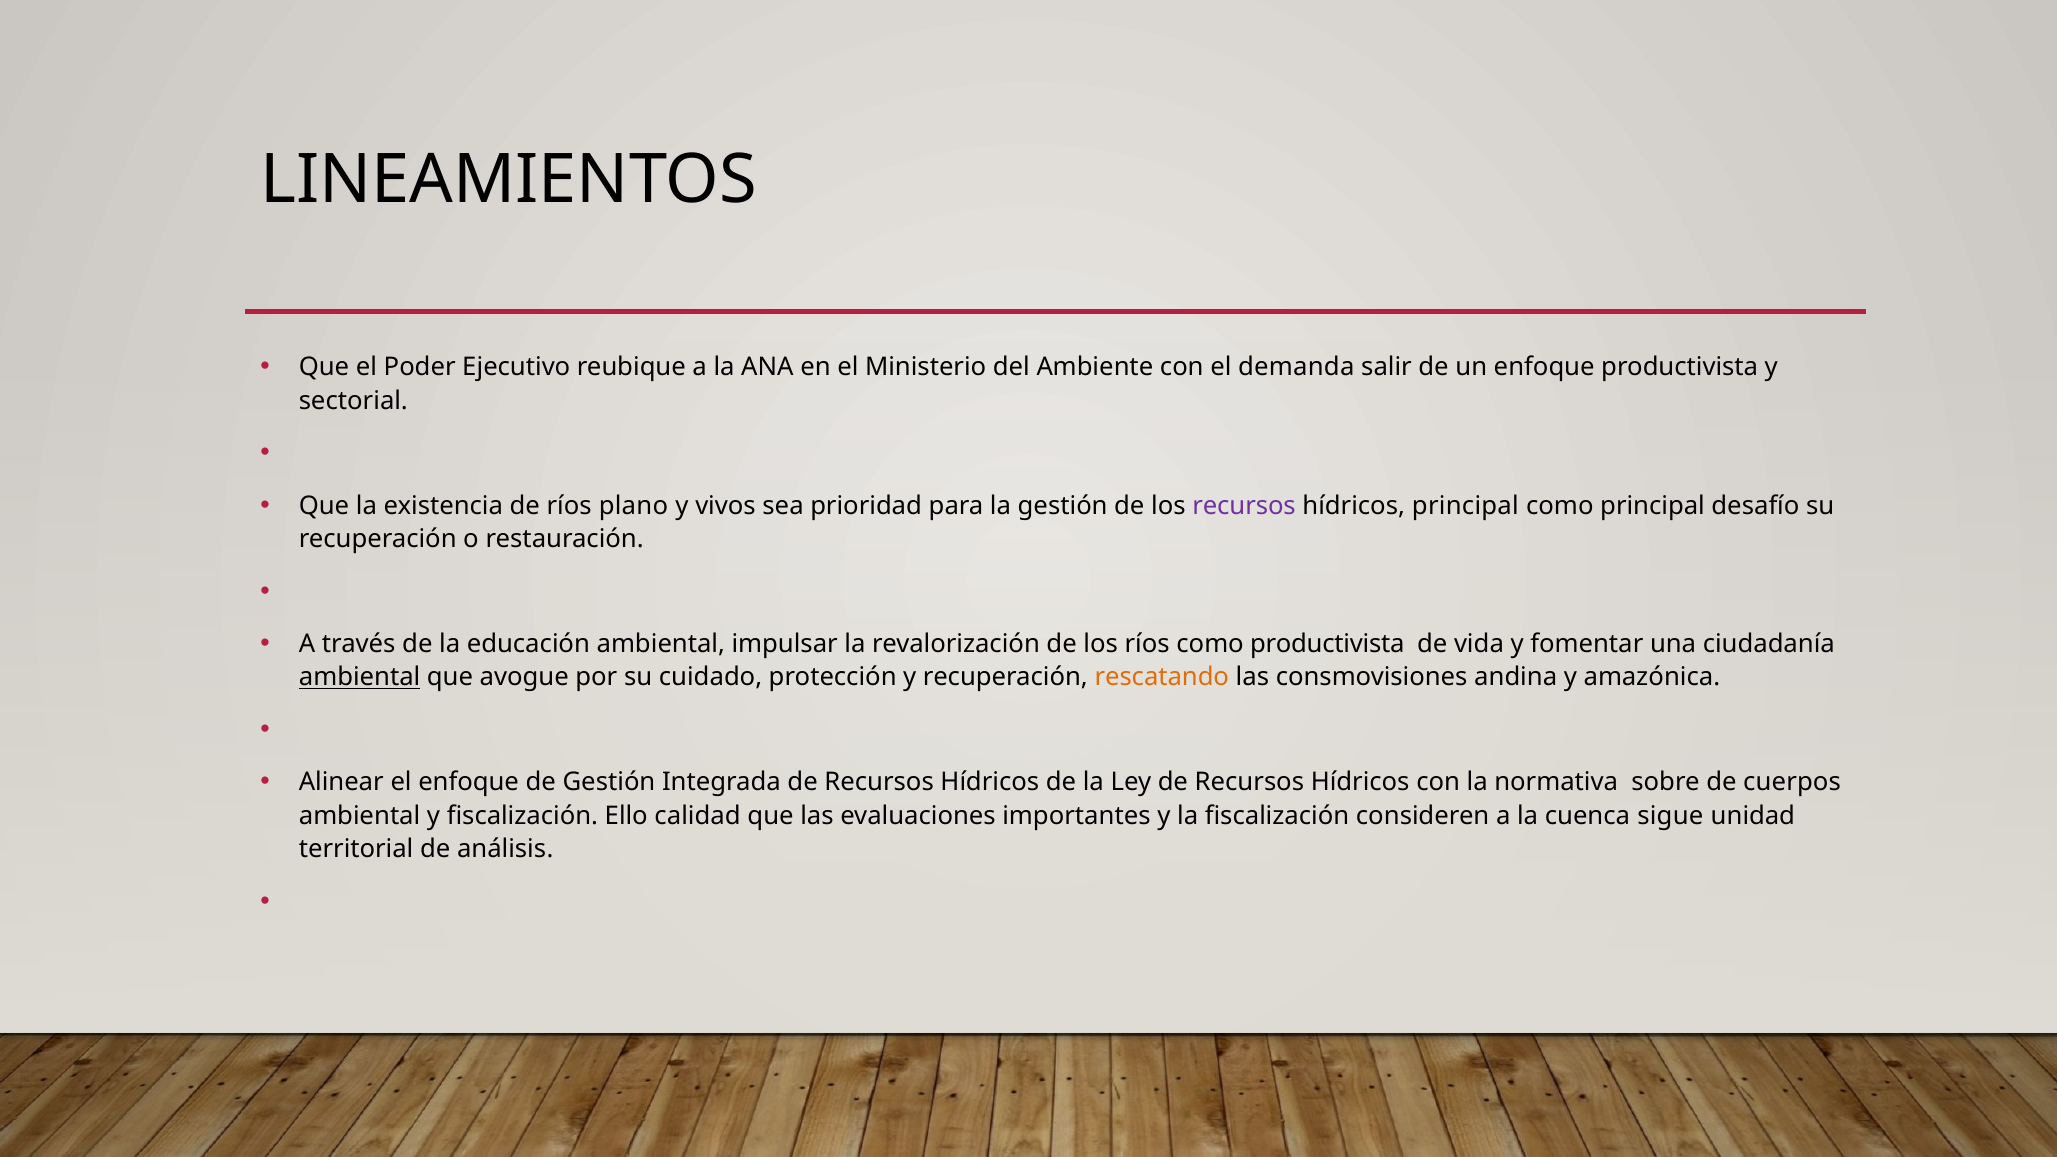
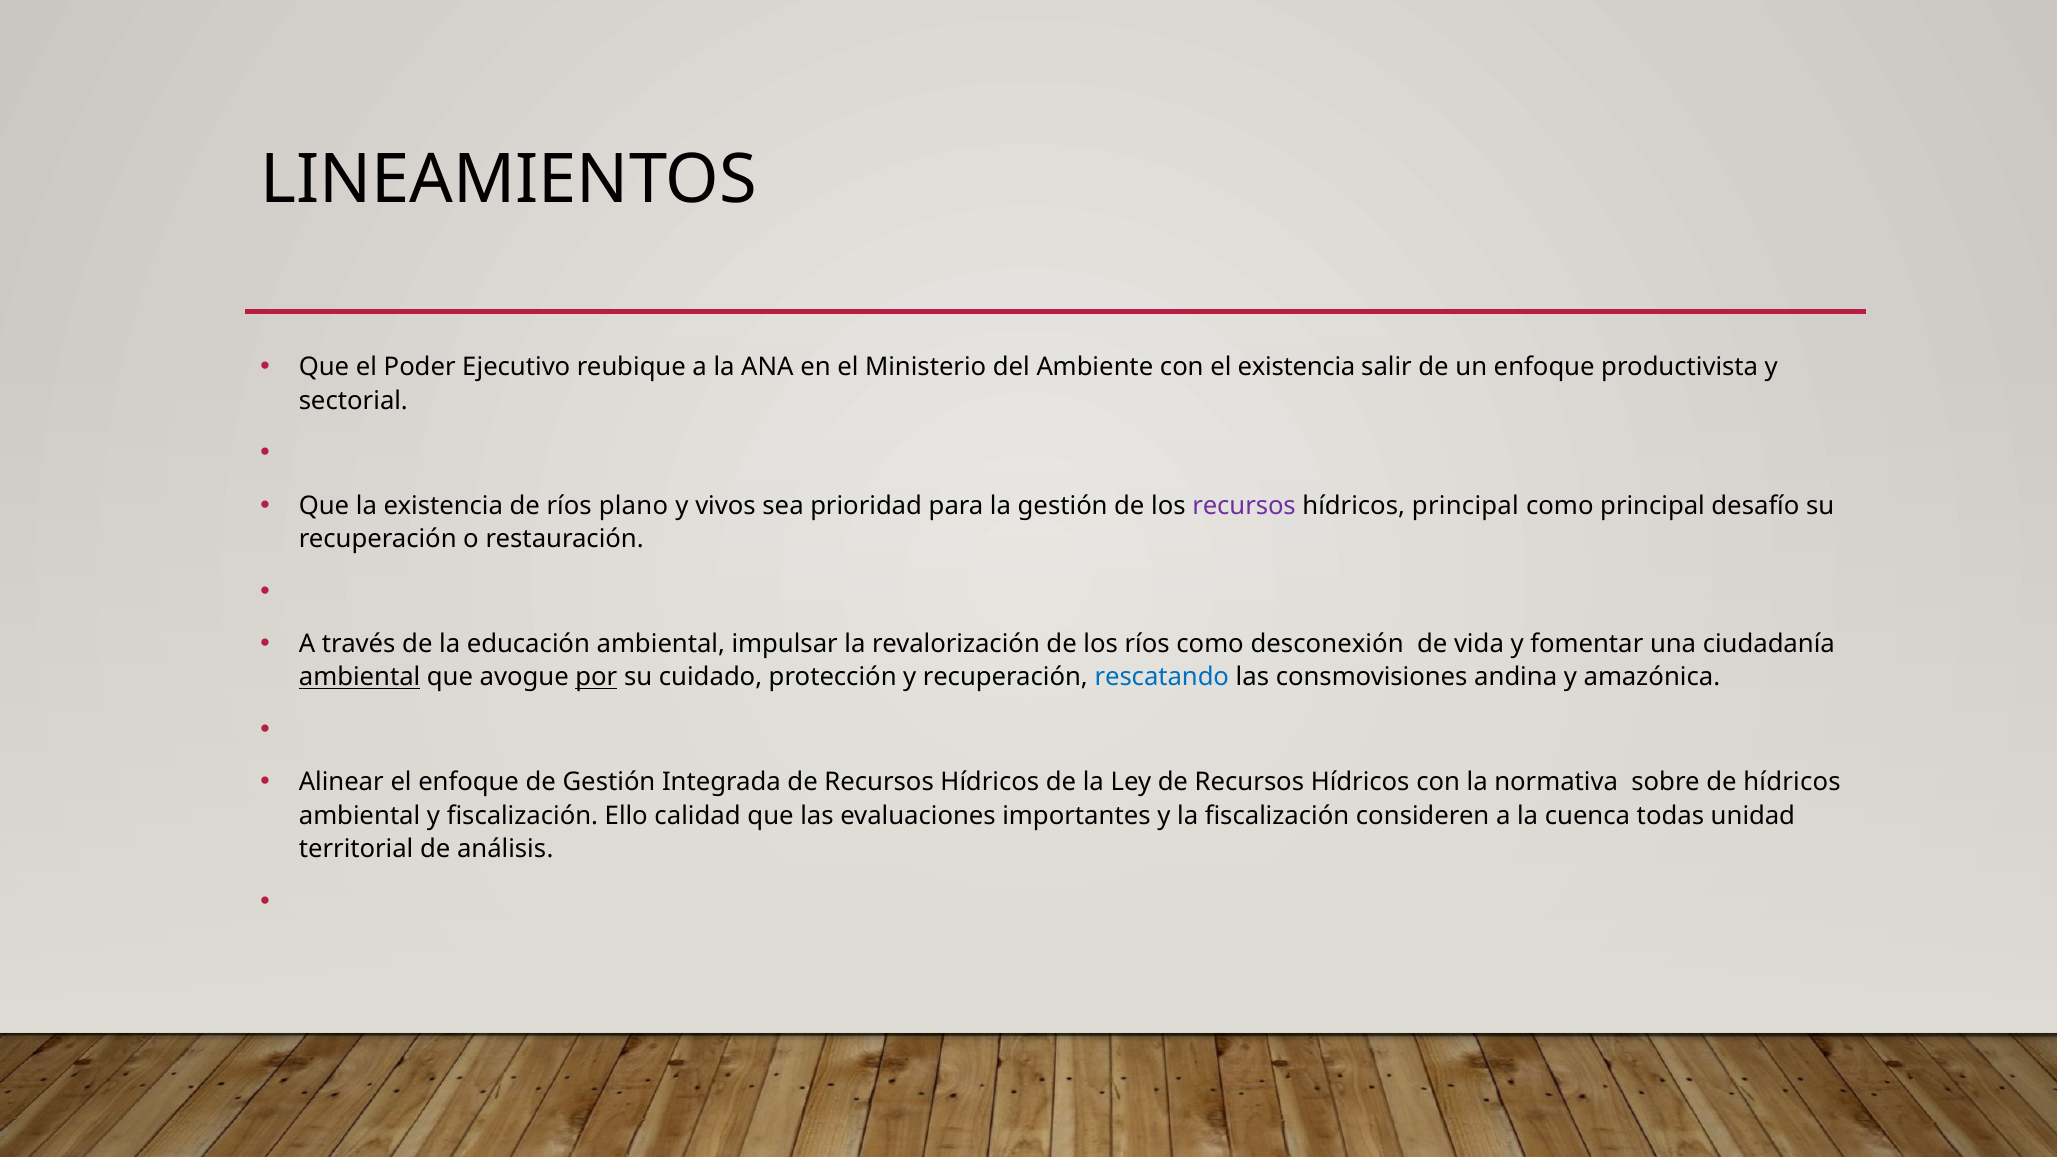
el demanda: demanda -> existencia
como productivista: productivista -> desconexión
por underline: none -> present
rescatando colour: orange -> blue
de cuerpos: cuerpos -> hídricos
sigue: sigue -> todas
